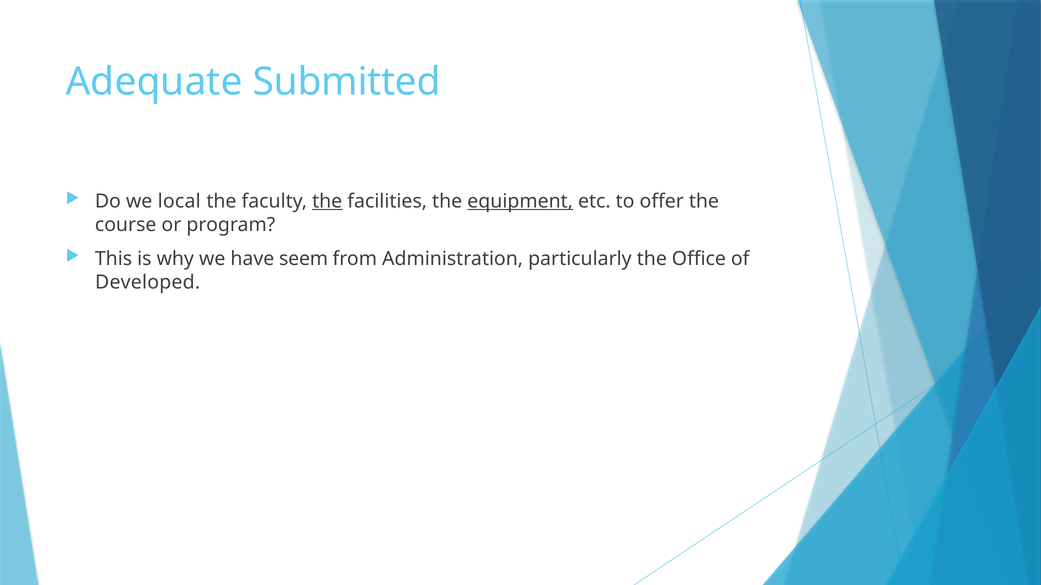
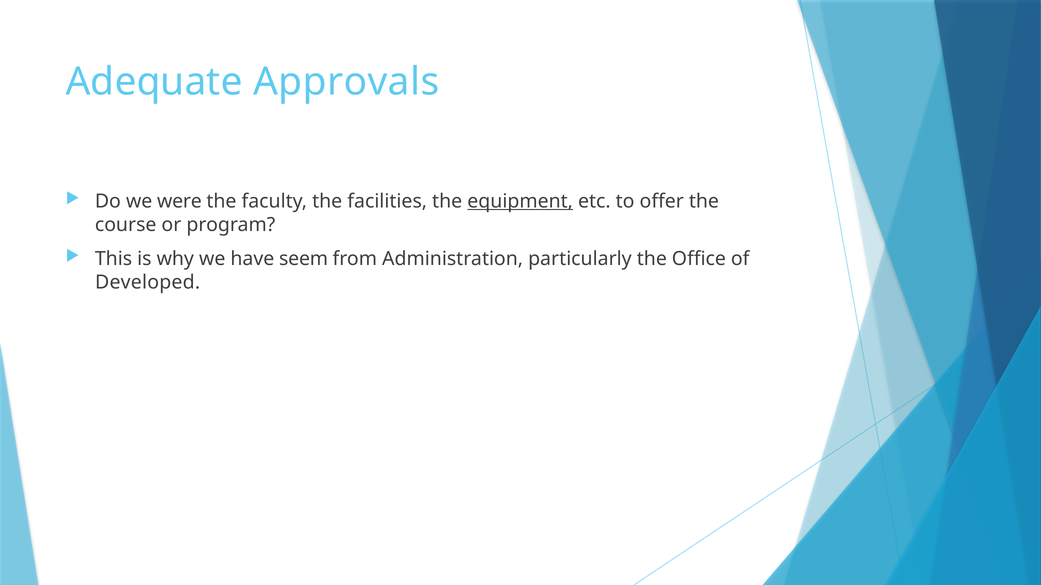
Submitted: Submitted -> Approvals
local: local -> were
the at (327, 201) underline: present -> none
